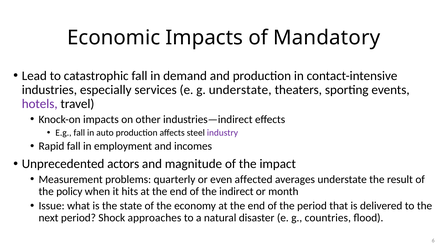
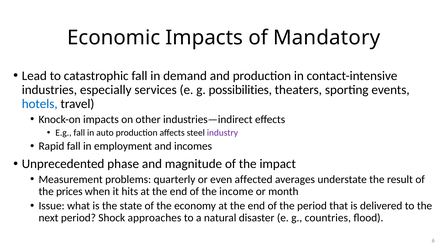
g understate: understate -> possibilities
hotels colour: purple -> blue
actors: actors -> phase
policy: policy -> prices
indirect: indirect -> income
